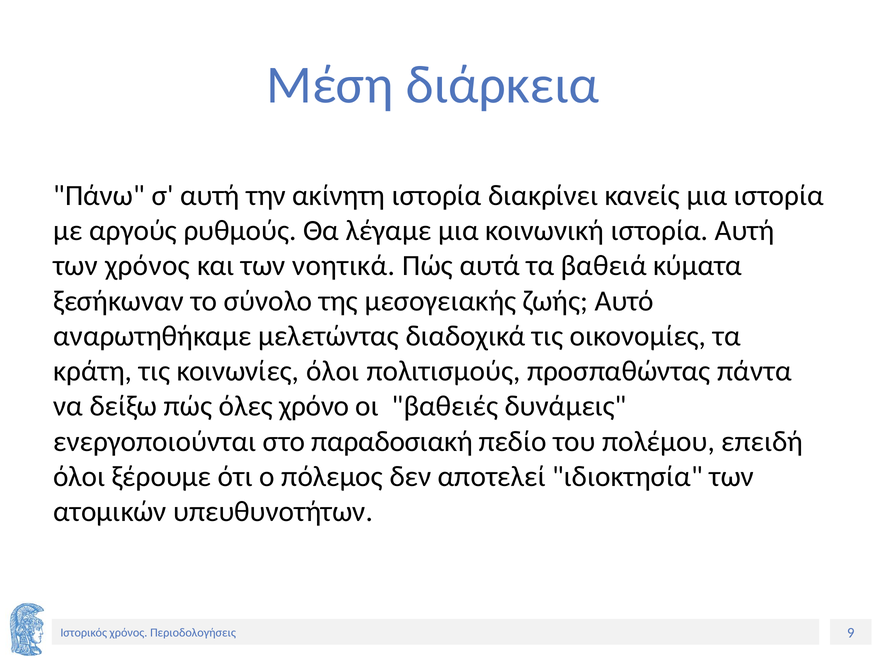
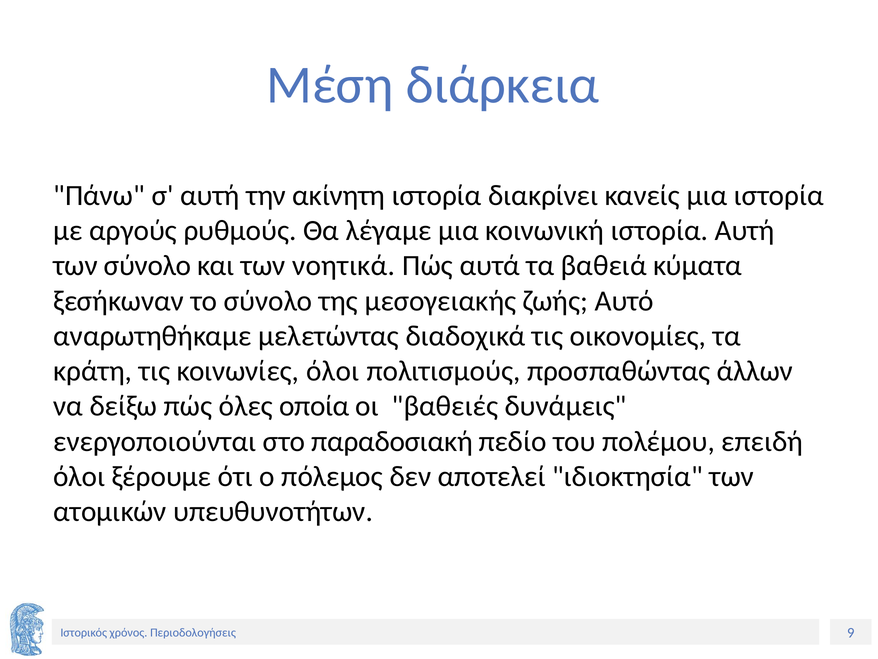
των χρόνος: χρόνος -> σύνολο
πάντα: πάντα -> άλλων
χρόνο: χρόνο -> οποία
